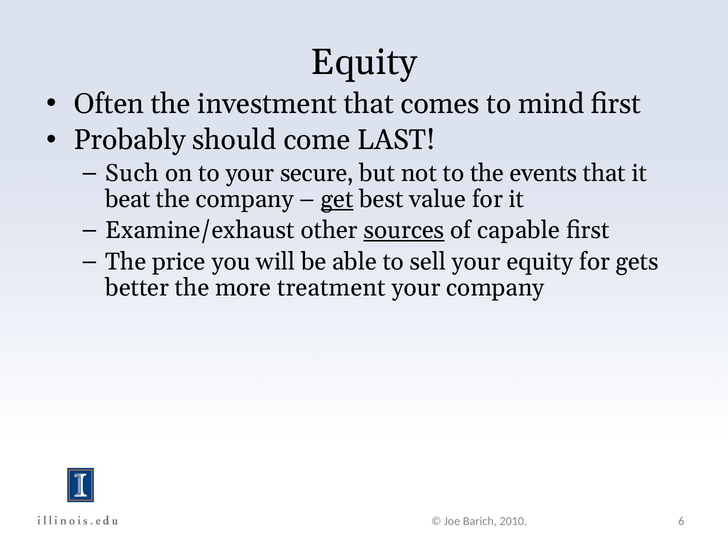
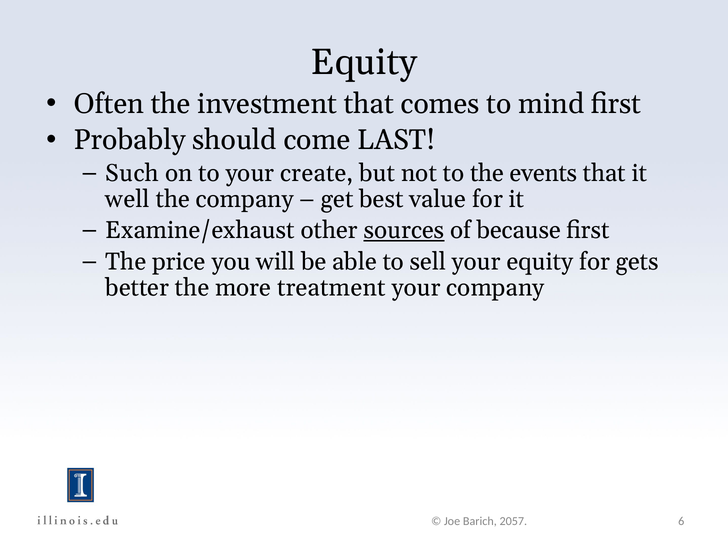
secure: secure -> create
beat: beat -> well
get underline: present -> none
capable: capable -> because
2010: 2010 -> 2057
